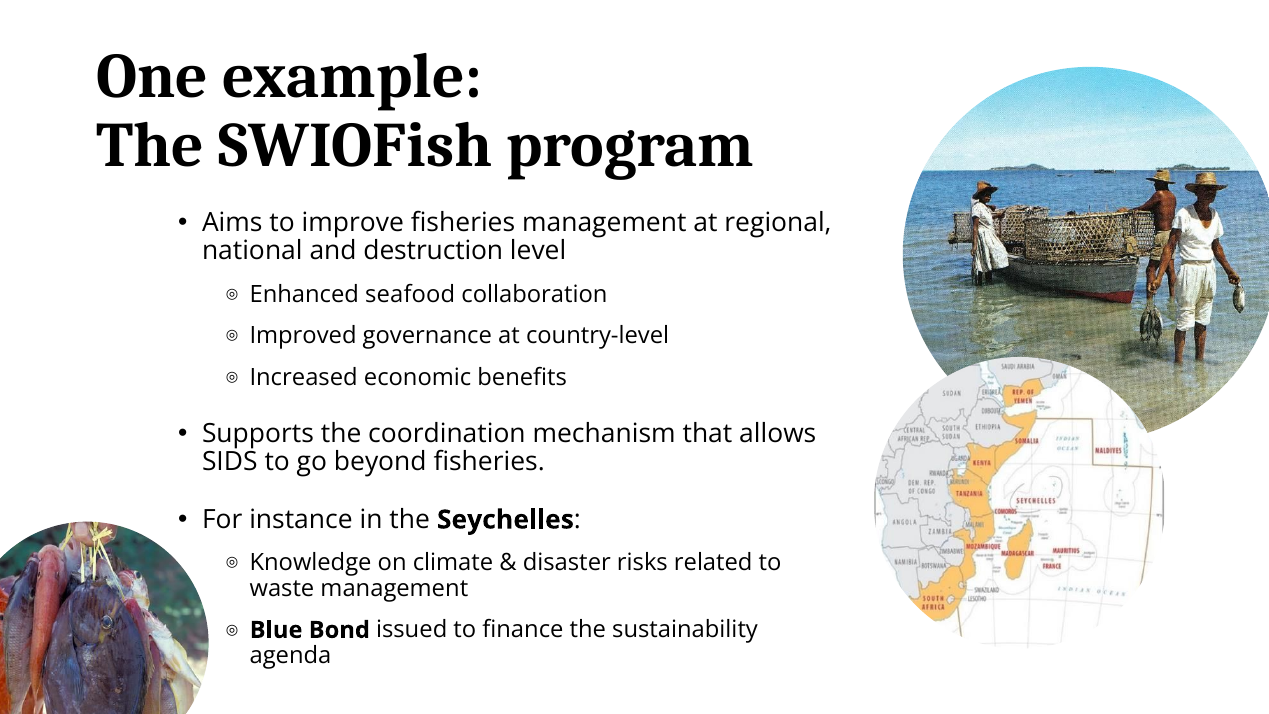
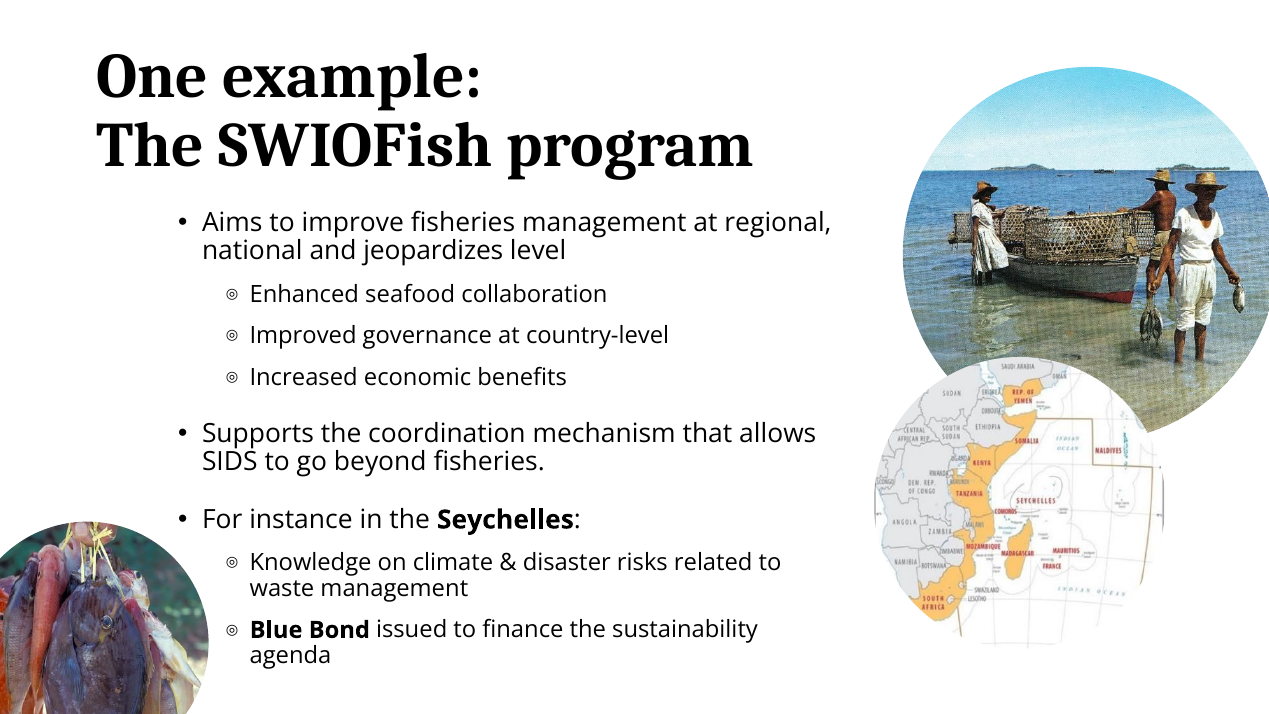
destruction: destruction -> jeopardizes
